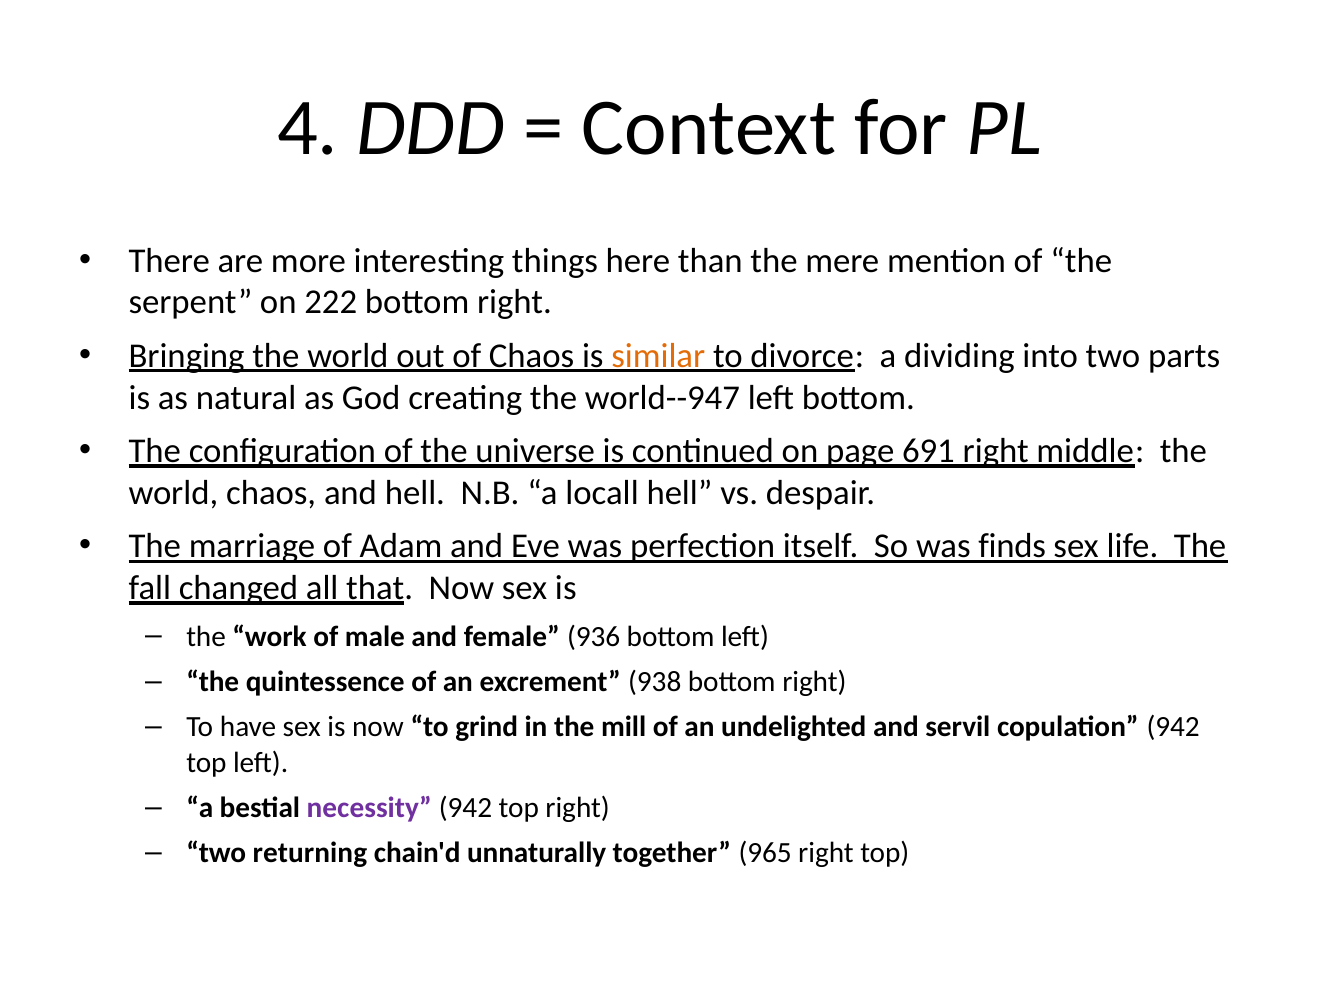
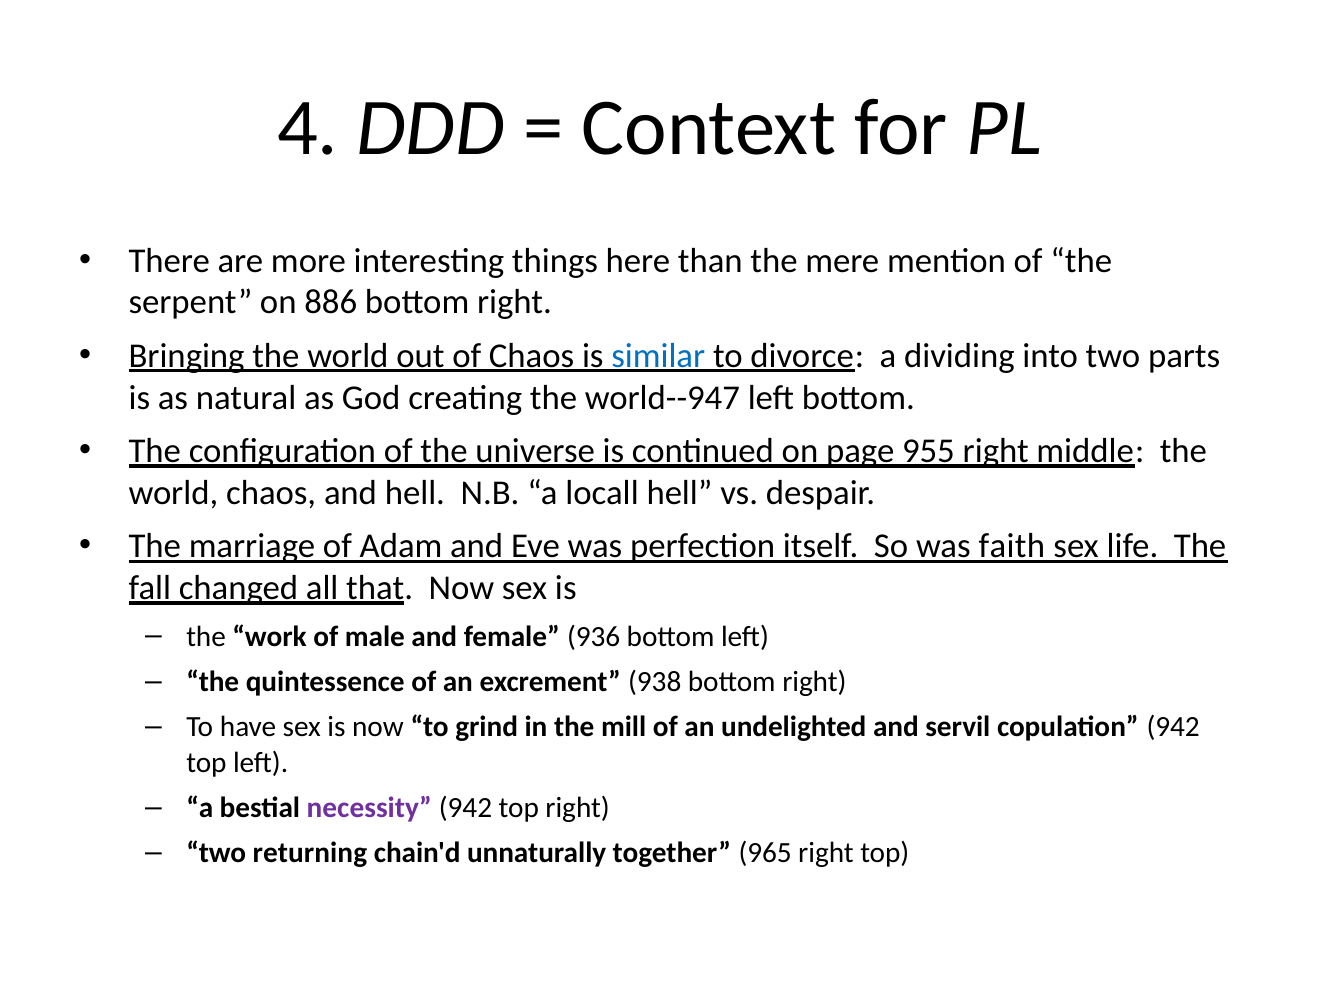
222: 222 -> 886
similar colour: orange -> blue
691: 691 -> 955
finds: finds -> faith
